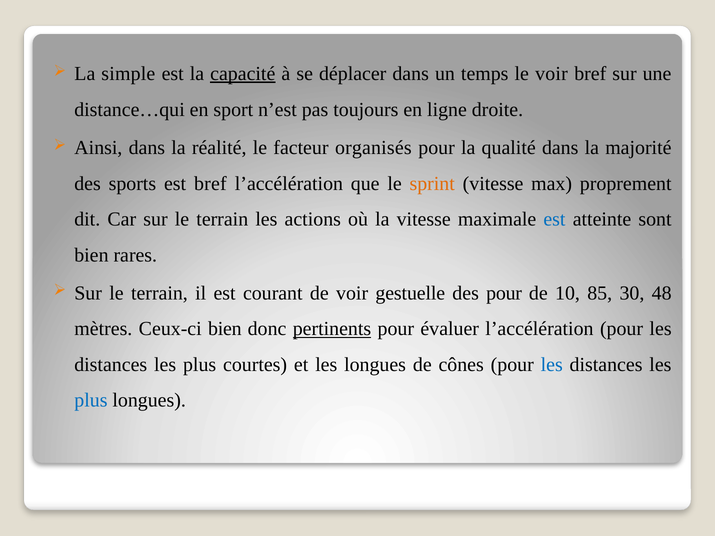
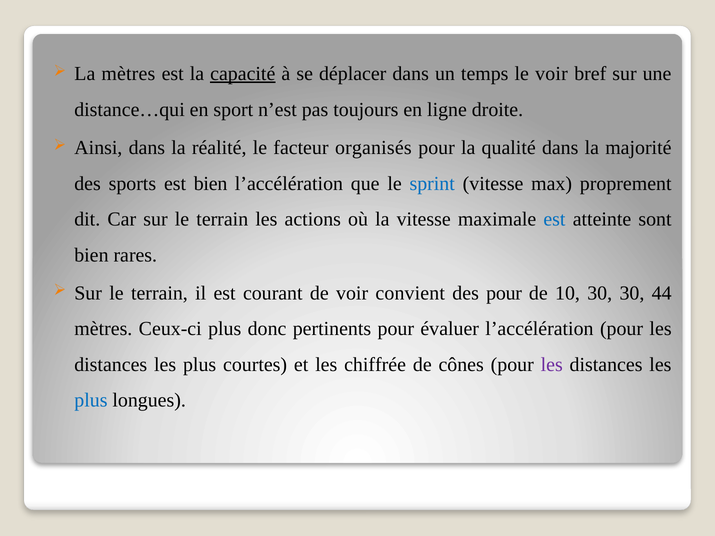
La simple: simple -> mètres
est bref: bref -> bien
sprint colour: orange -> blue
gestuelle: gestuelle -> convient
10 85: 85 -> 30
48: 48 -> 44
Ceux-ci bien: bien -> plus
pertinents underline: present -> none
les longues: longues -> chiffrée
les at (552, 365) colour: blue -> purple
